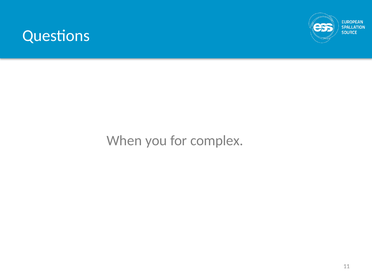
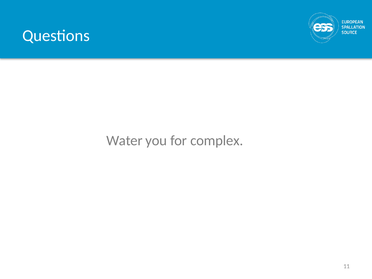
When: When -> Water
